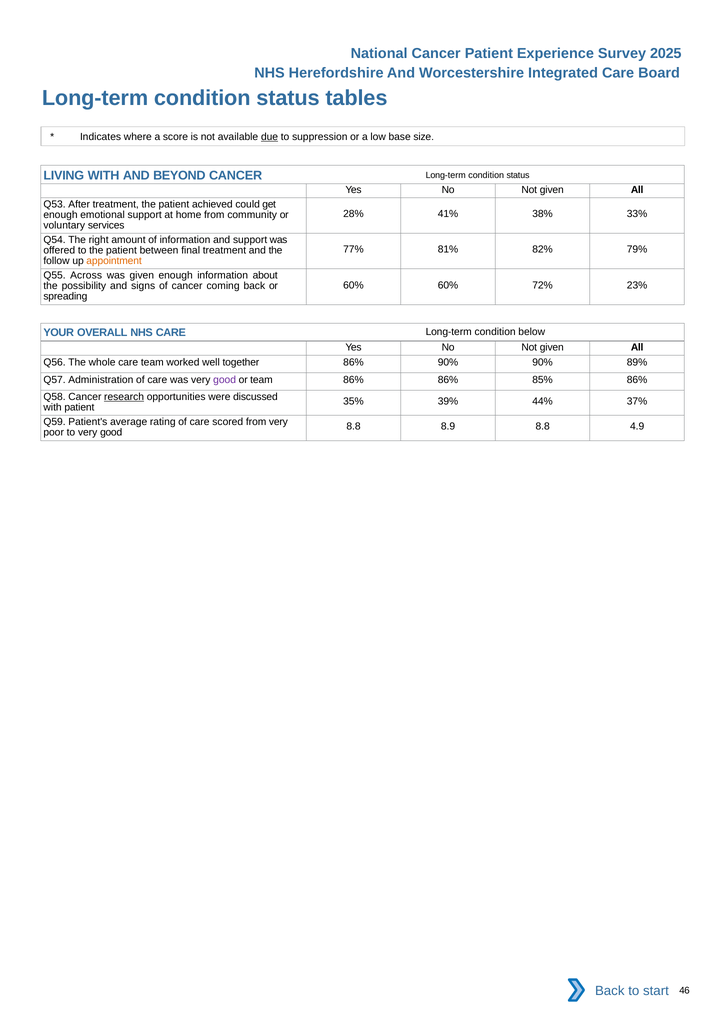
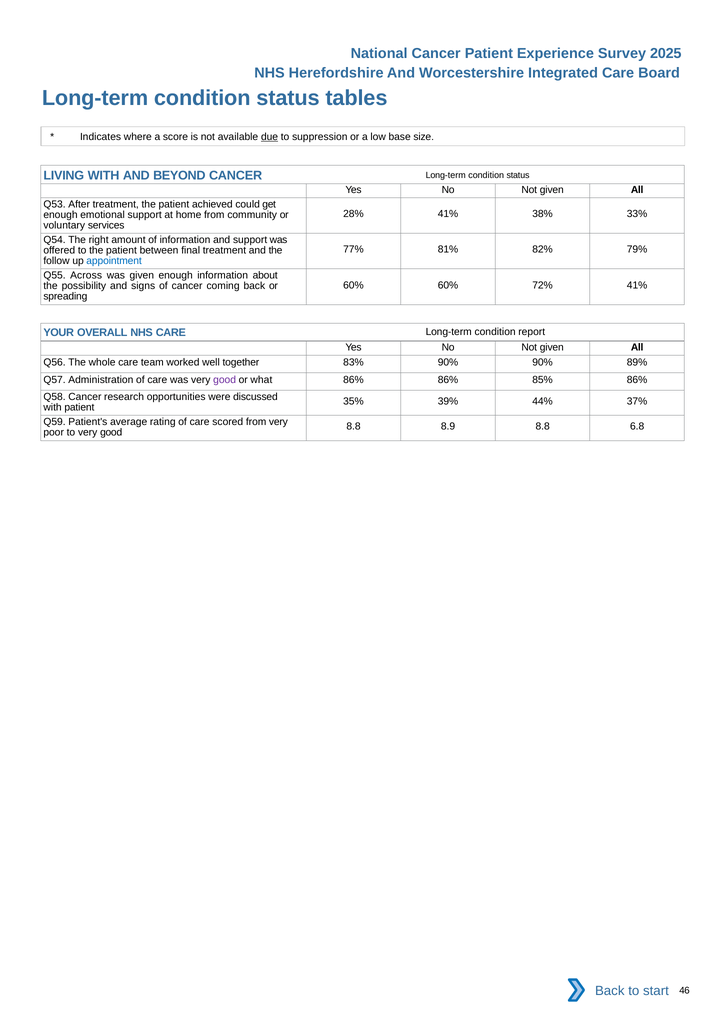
appointment colour: orange -> blue
72% 23%: 23% -> 41%
below: below -> report
together 86%: 86% -> 83%
or team: team -> what
research underline: present -> none
4.9: 4.9 -> 6.8
